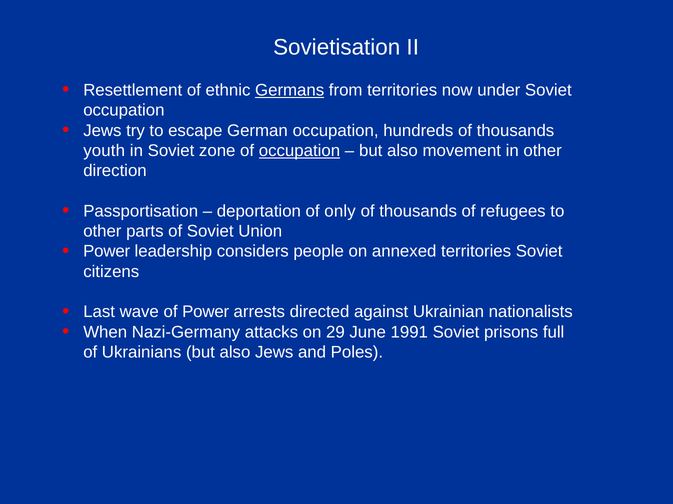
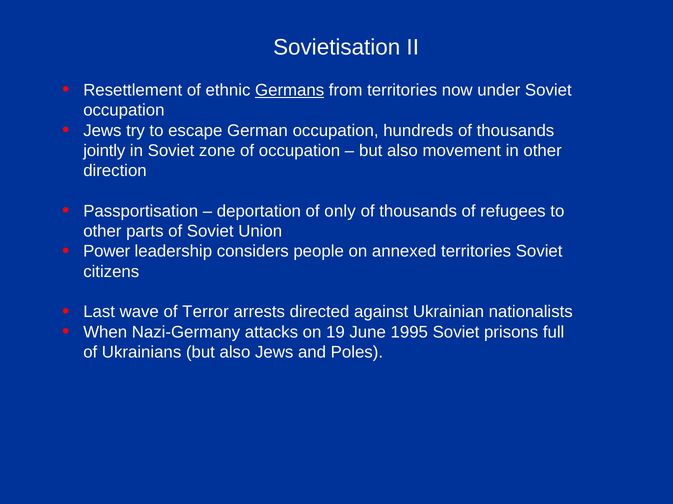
youth: youth -> jointly
occupation at (299, 151) underline: present -> none
of Power: Power -> Terror
29: 29 -> 19
1991: 1991 -> 1995
